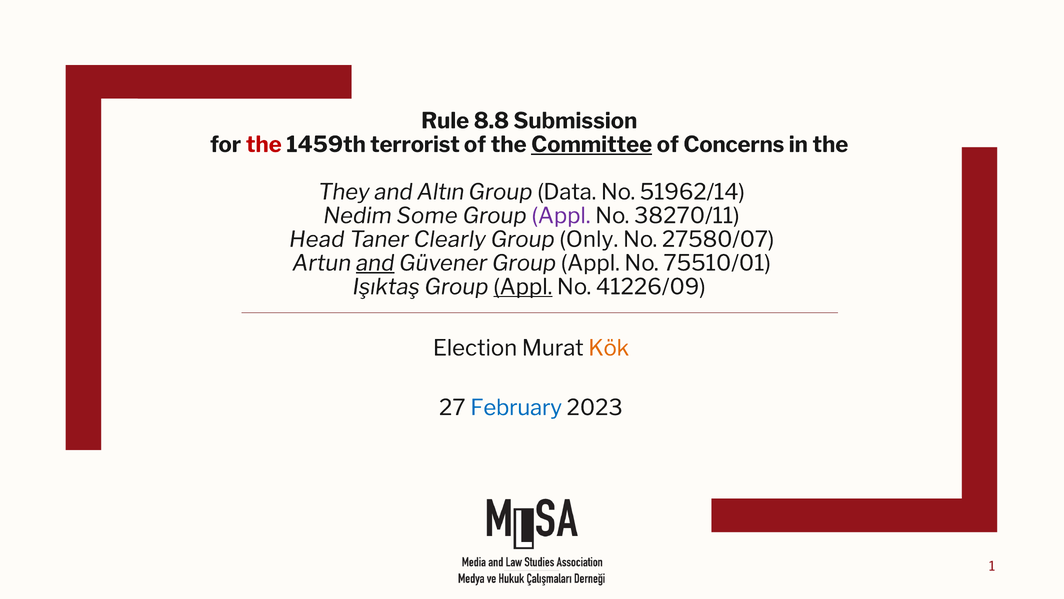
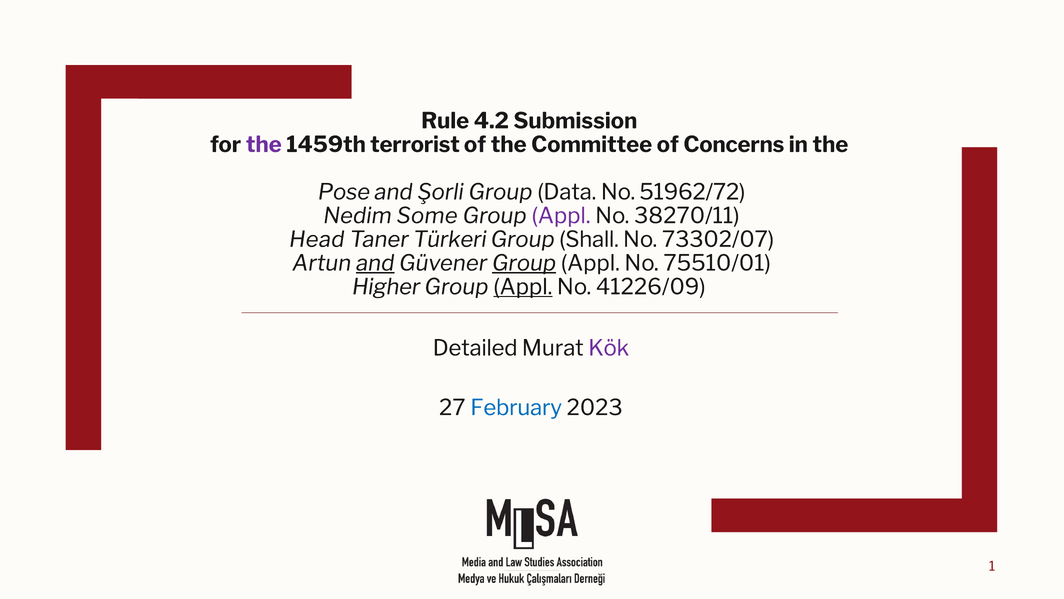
8.8: 8.8 -> 4.2
the at (264, 145) colour: red -> purple
Committee underline: present -> none
They: They -> Pose
Altın: Altın -> Şorli
51962/14: 51962/14 -> 51962/72
Clearly: Clearly -> Türkeri
Only: Only -> Shall
27580/07: 27580/07 -> 73302/07
Group at (524, 263) underline: none -> present
Işıktaş: Işıktaş -> Higher
Election: Election -> Detailed
Kök colour: orange -> purple
